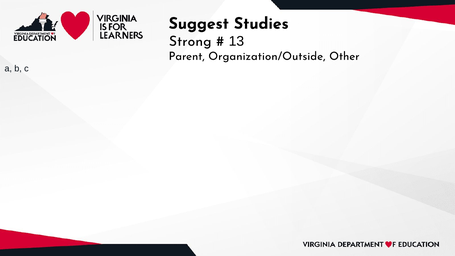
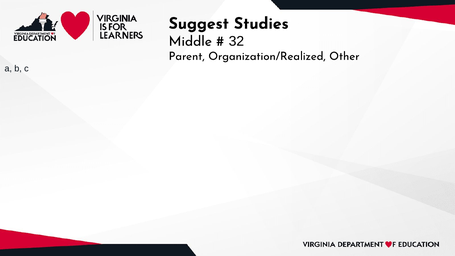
Strong: Strong -> Middle
13: 13 -> 32
Organization/Outside: Organization/Outside -> Organization/Realized
